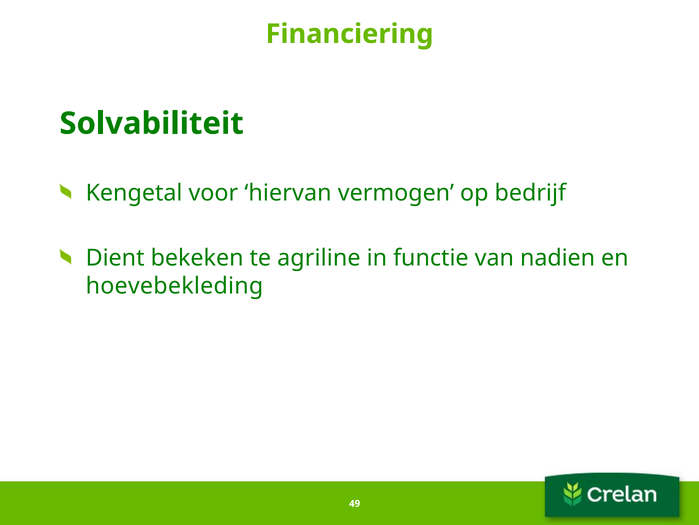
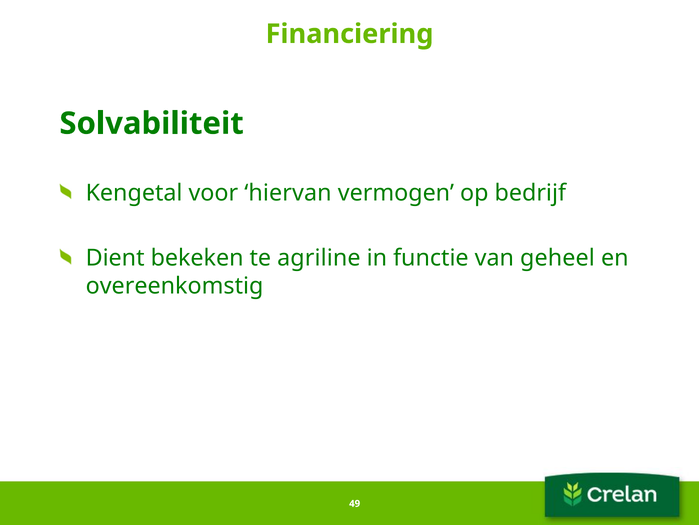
nadien: nadien -> geheel
hoevebekleding: hoevebekleding -> overeenkomstig
